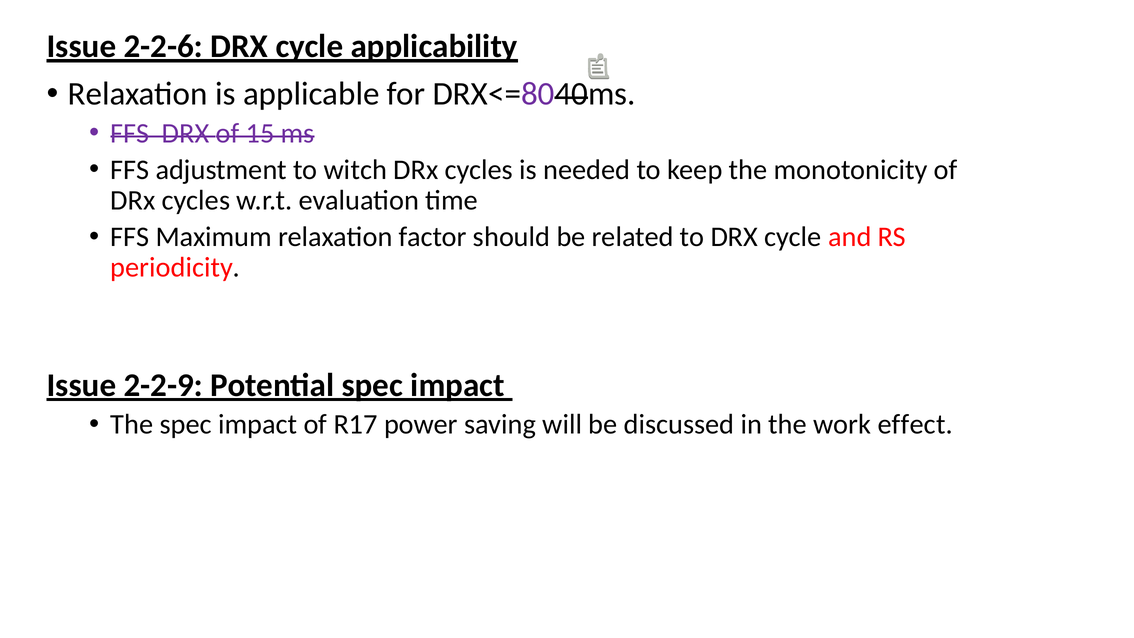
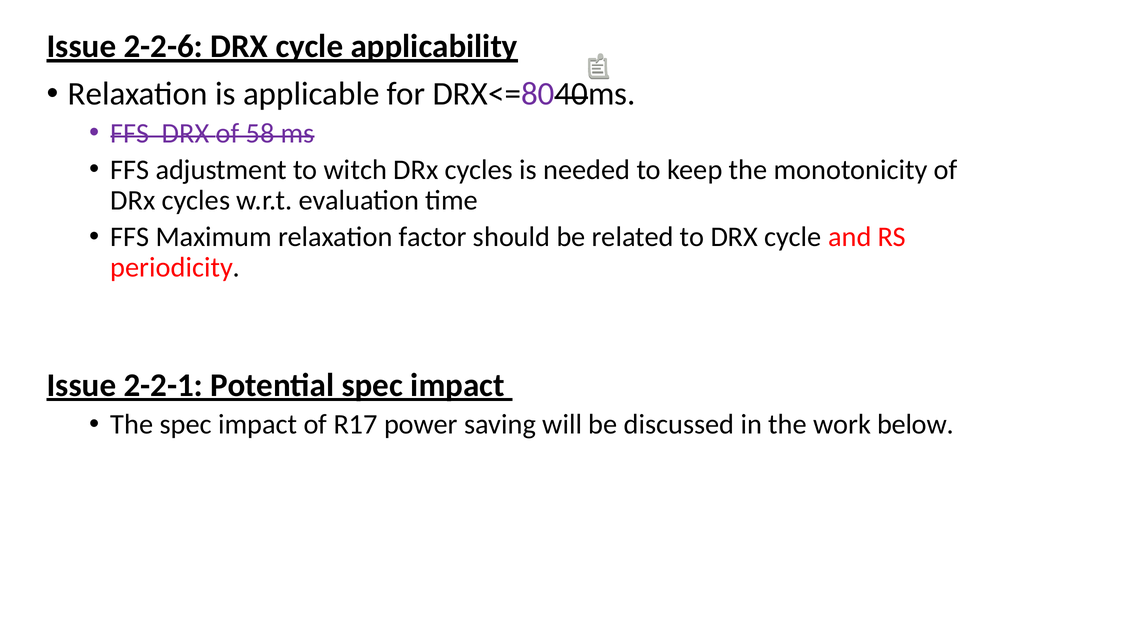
15: 15 -> 58
2-2-9: 2-2-9 -> 2-2-1
effect: effect -> below
